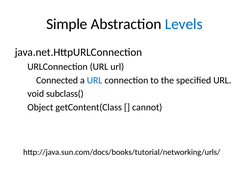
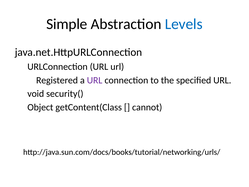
Connected: Connected -> Registered
URL at (95, 80) colour: blue -> purple
subclass(: subclass( -> security(
